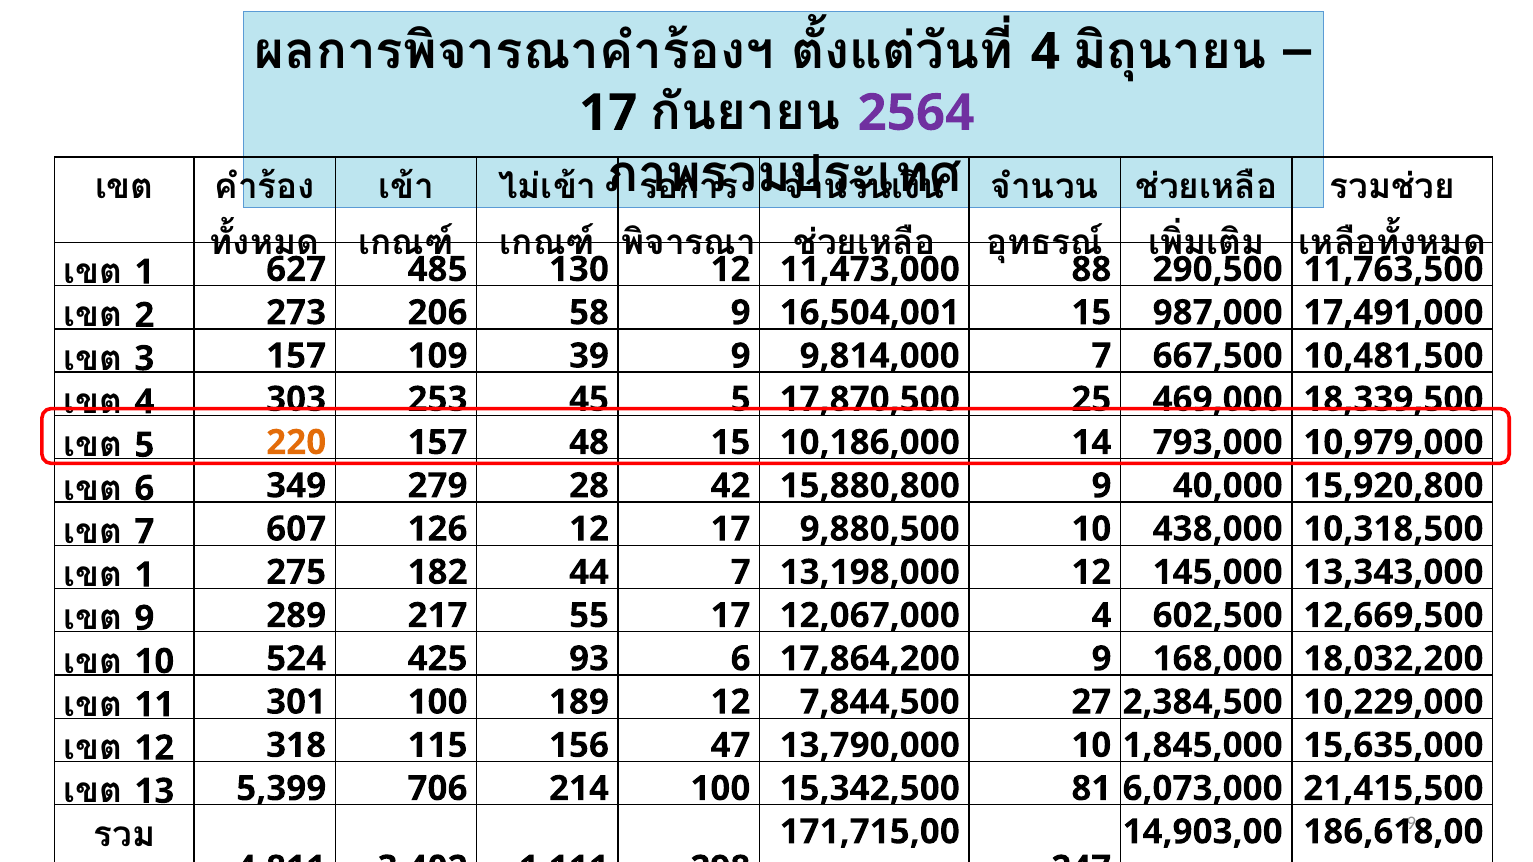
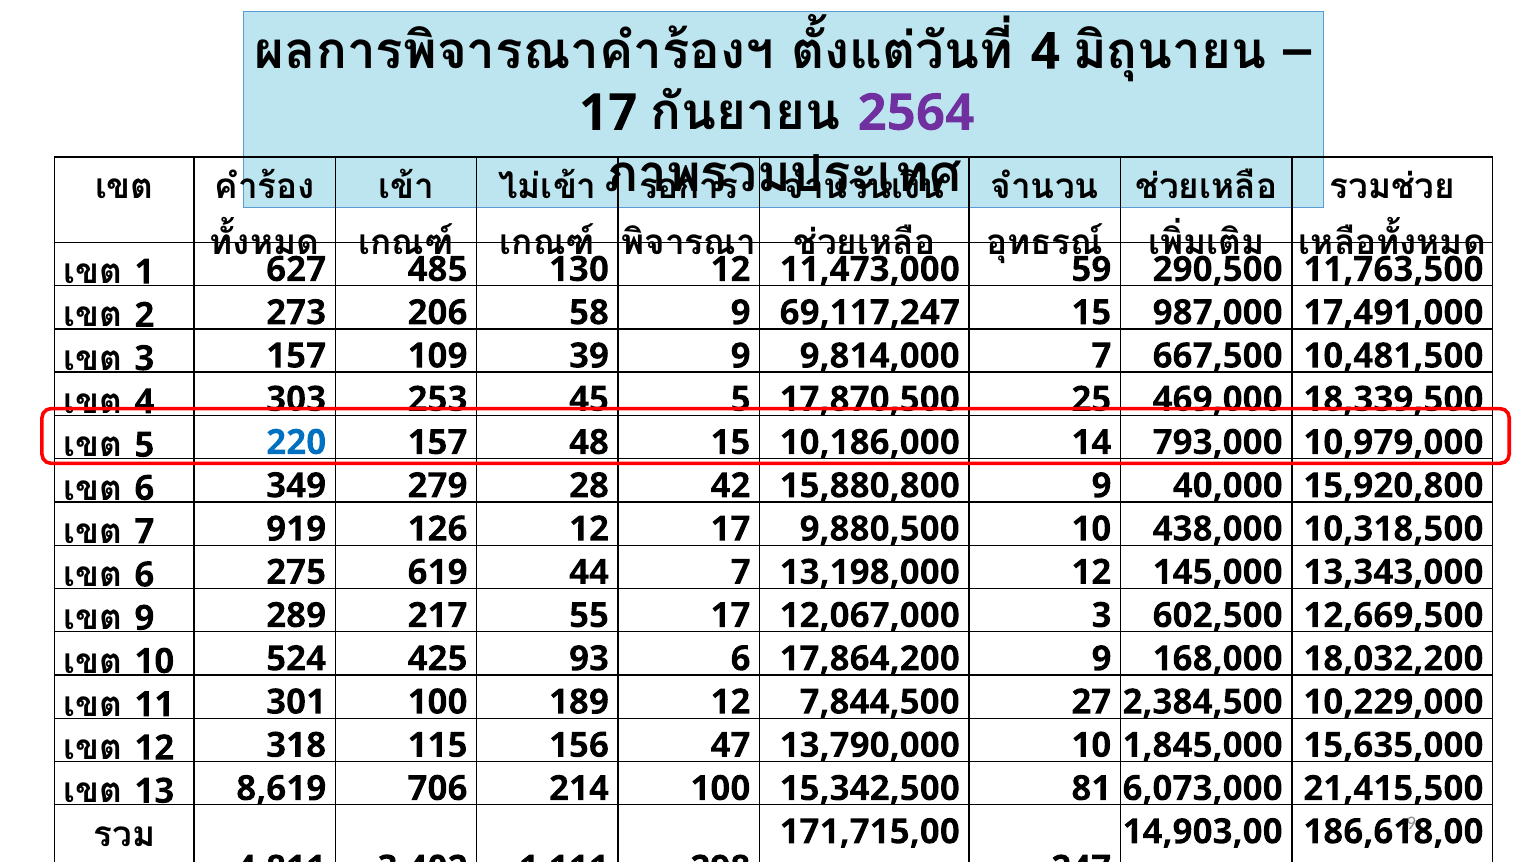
88: 88 -> 59
16,504,001: 16,504,001 -> 69,117,247
220 colour: orange -> blue
607: 607 -> 919
1 at (144, 575): 1 -> 6
182: 182 -> 619
12,067,000 4: 4 -> 3
5,399: 5,399 -> 8,619
